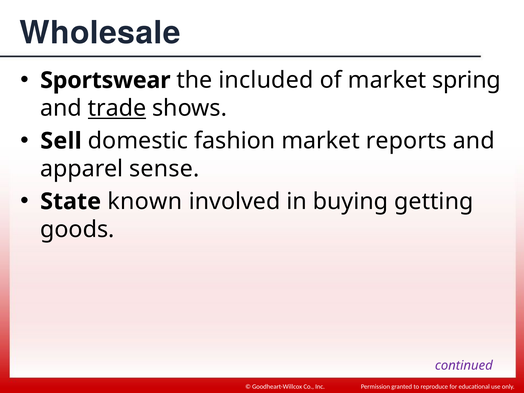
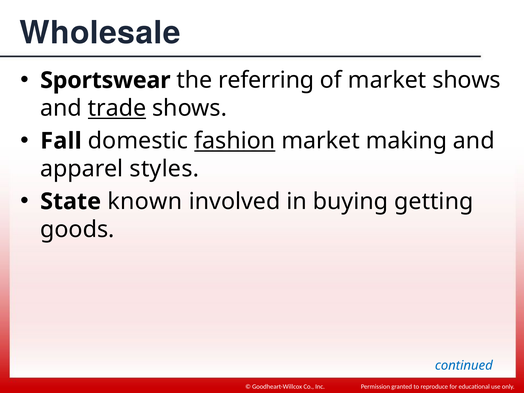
included: included -> referring
market spring: spring -> shows
Sell: Sell -> Fall
fashion underline: none -> present
reports: reports -> making
sense: sense -> styles
continued colour: purple -> blue
